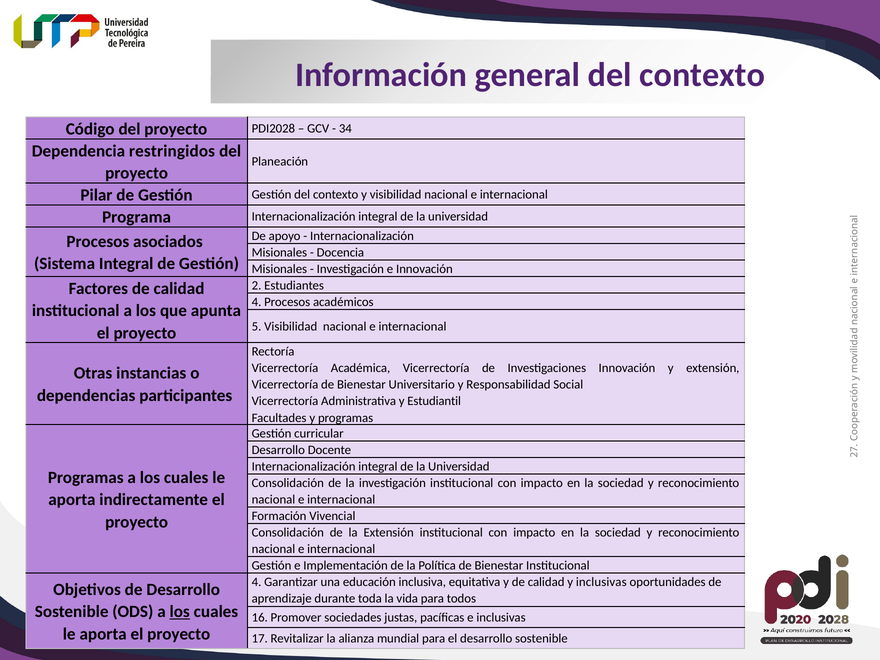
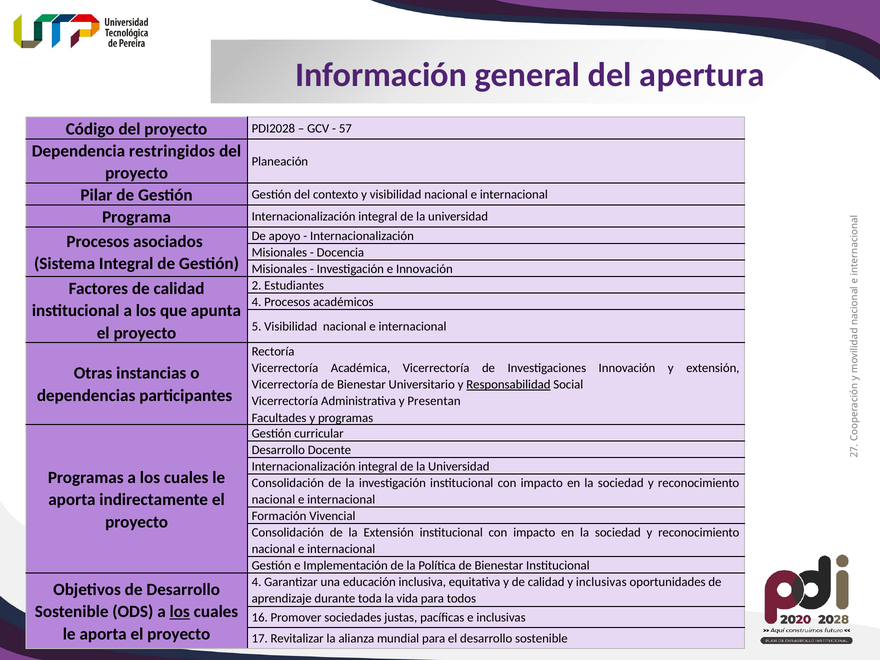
general del contexto: contexto -> apertura
34: 34 -> 57
Responsabilidad underline: none -> present
Estudiantil: Estudiantil -> Presentan
